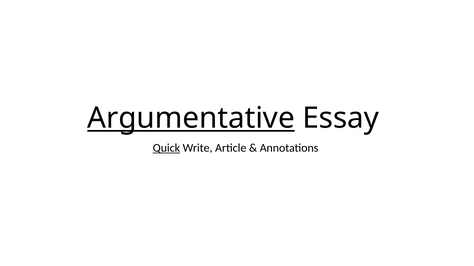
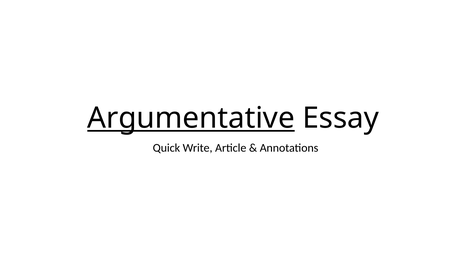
Quick underline: present -> none
